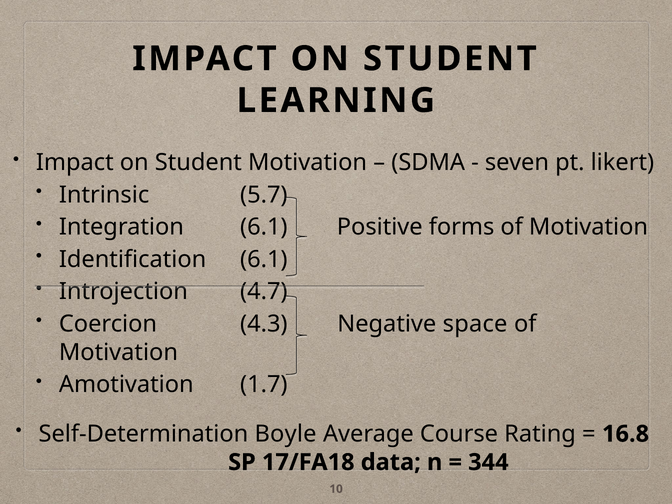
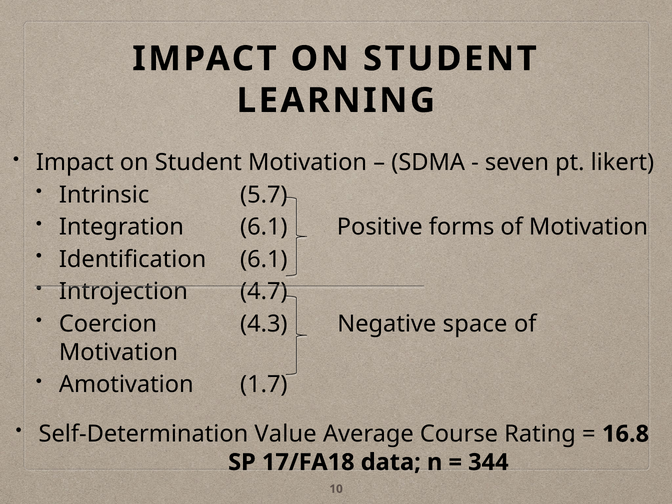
Boyle: Boyle -> Value
